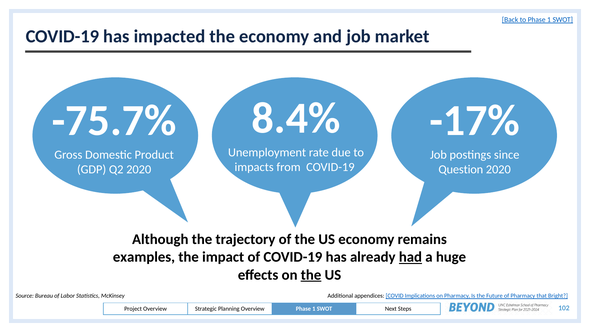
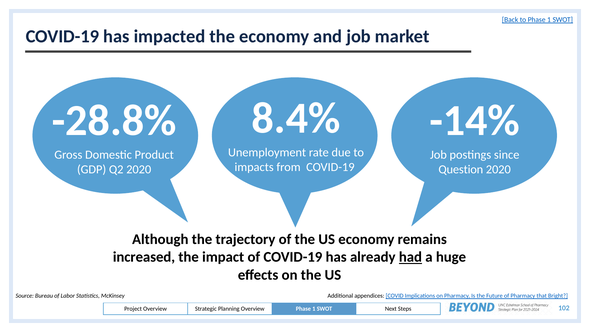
-75.7%: -75.7% -> -28.8%
-17%: -17% -> -14%
examples: examples -> increased
the at (311, 275) underline: present -> none
